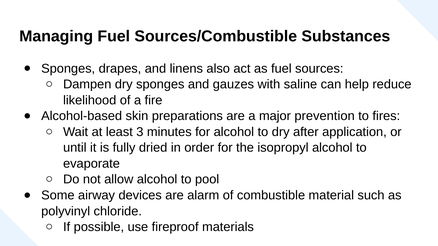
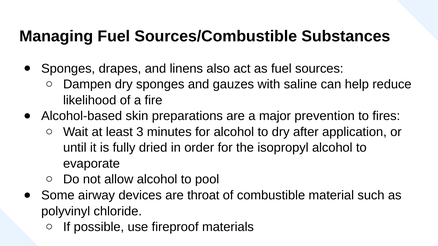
alarm: alarm -> throat
